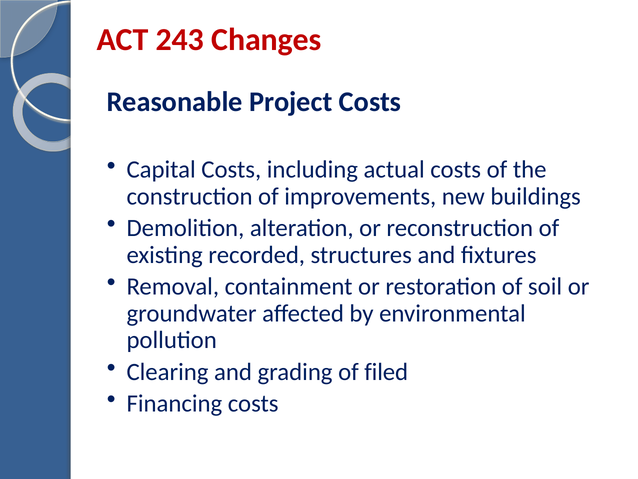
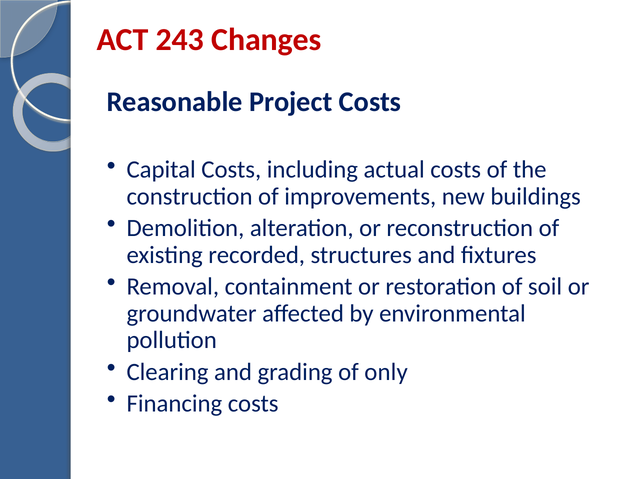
filed: filed -> only
